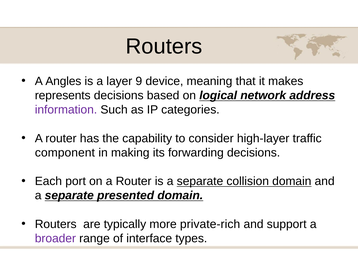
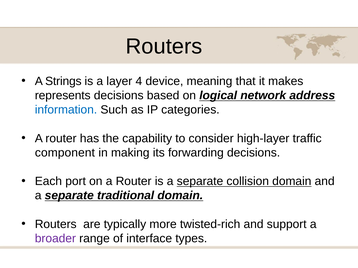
Angles: Angles -> Strings
9: 9 -> 4
information colour: purple -> blue
presented: presented -> traditional
private-rich: private-rich -> twisted-rich
